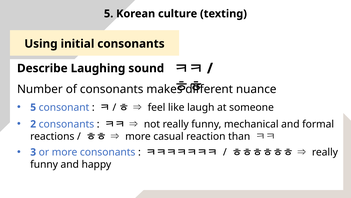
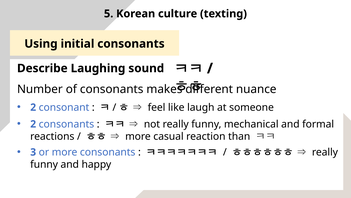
5 at (33, 107): 5 -> 2
